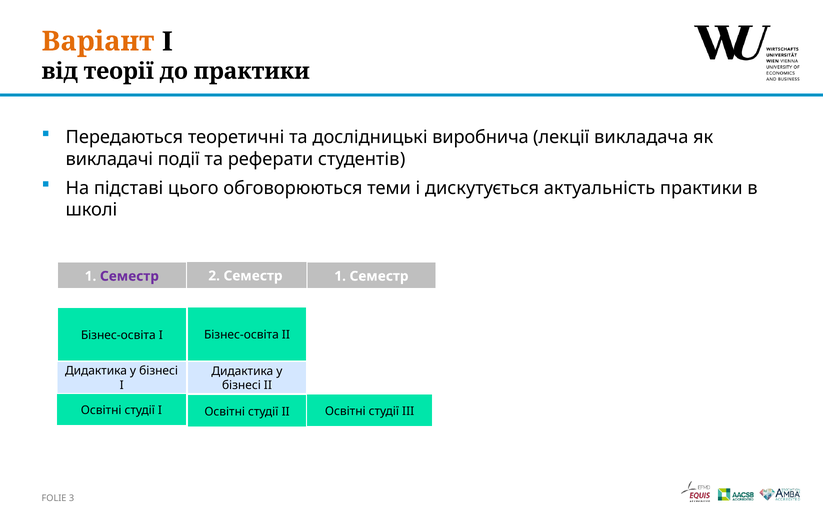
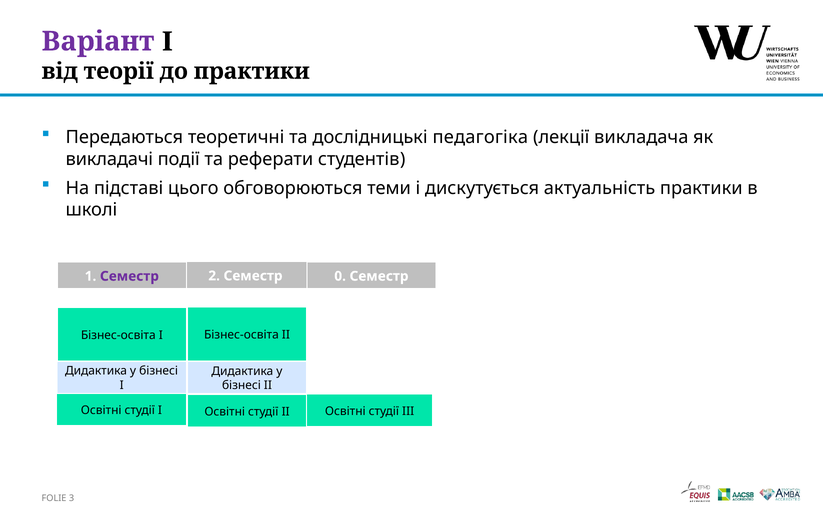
Варіант colour: orange -> purple
виробнича: виробнича -> педагогіка
Семестр 1: 1 -> 0
